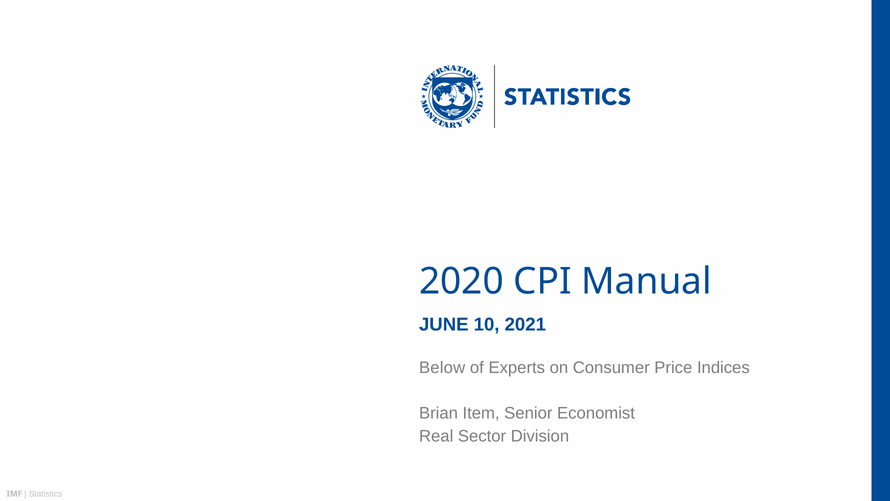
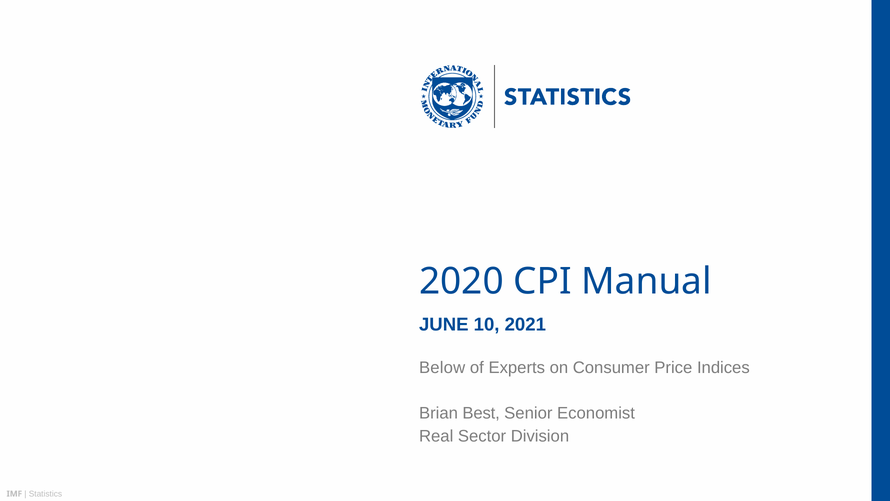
Item: Item -> Best
